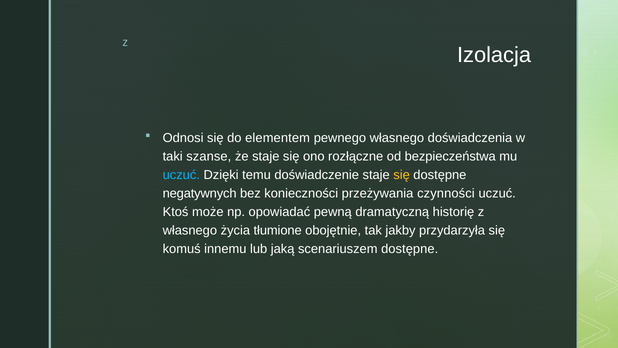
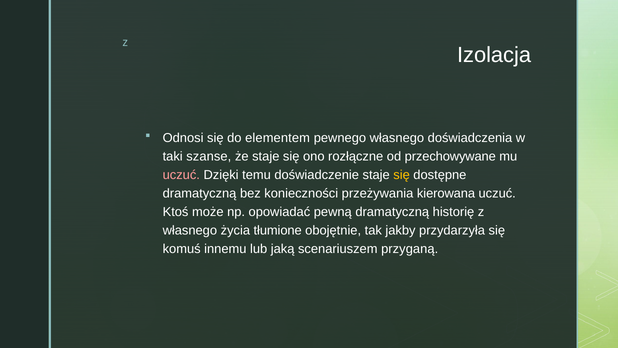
bezpieczeństwa: bezpieczeństwa -> przechowywane
uczuć at (181, 175) colour: light blue -> pink
negatywnych at (200, 193): negatywnych -> dramatyczną
czynności: czynności -> kierowana
scenariuszem dostępne: dostępne -> przyganą
